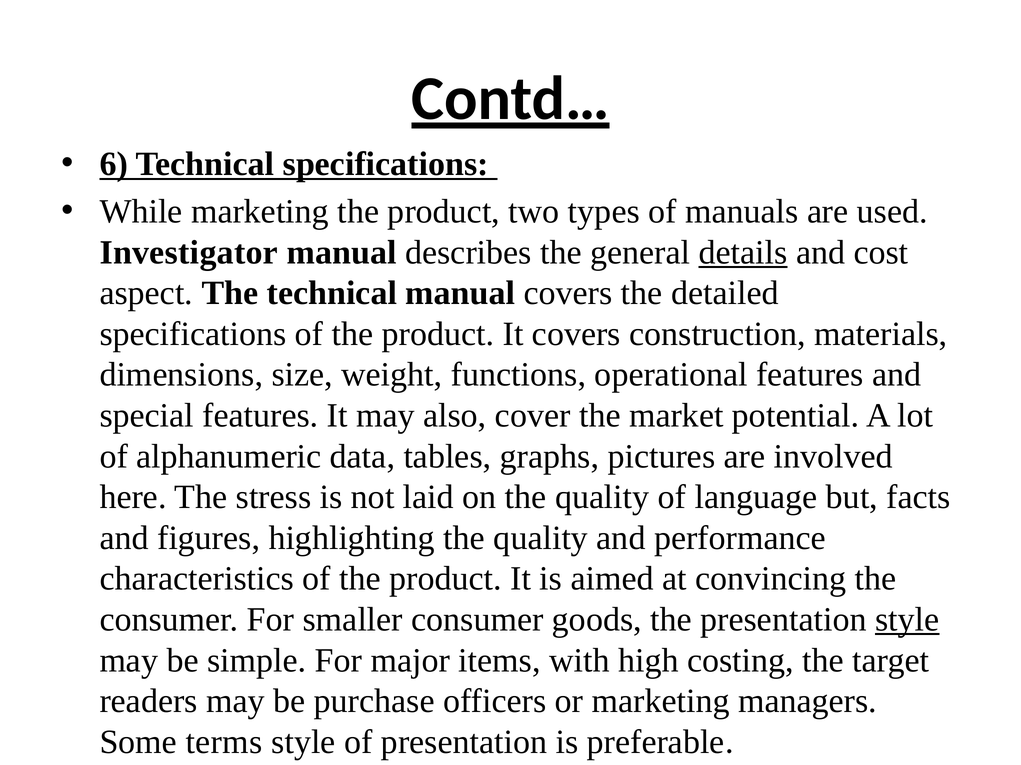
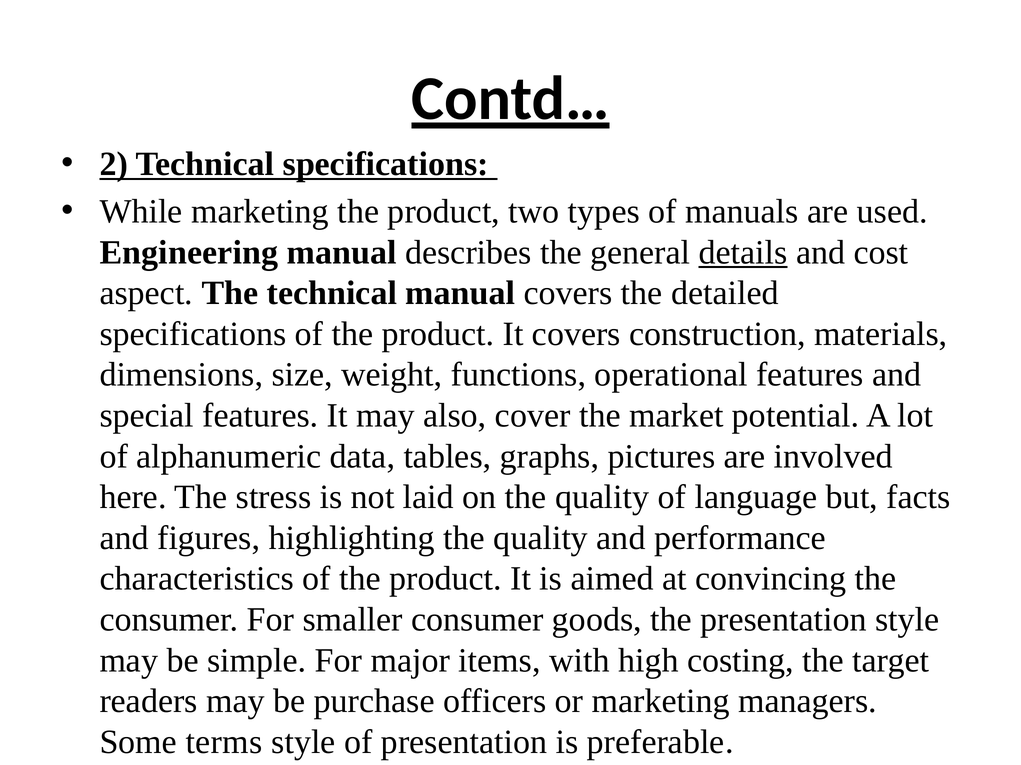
6: 6 -> 2
Investigator: Investigator -> Engineering
style at (907, 620) underline: present -> none
